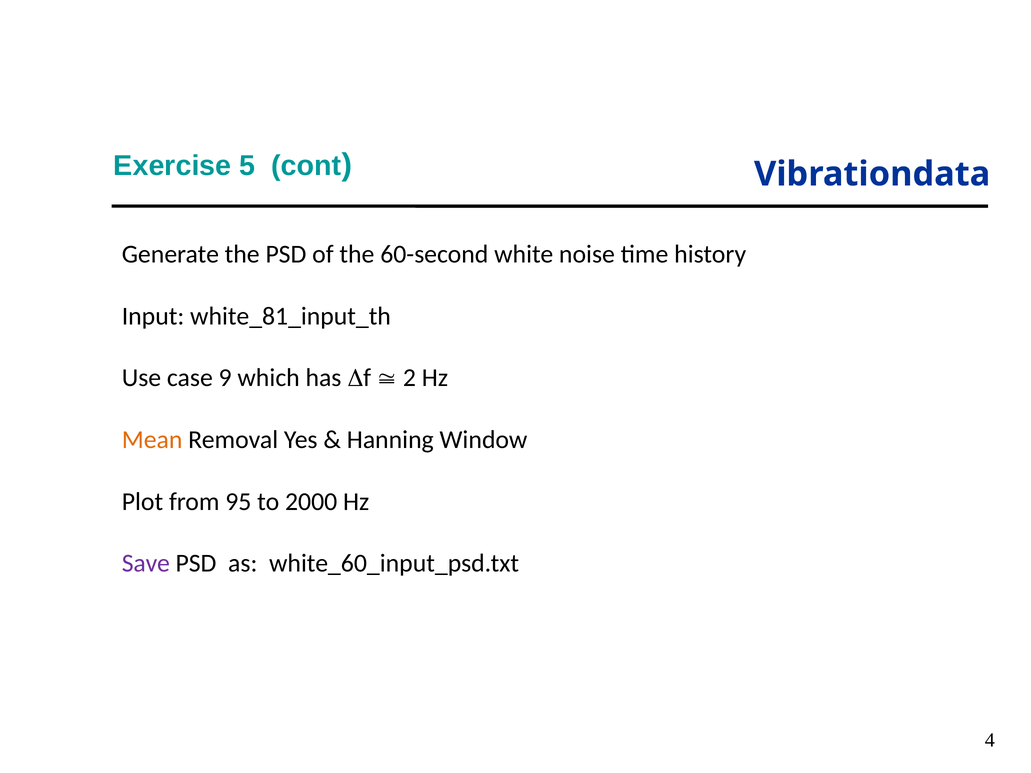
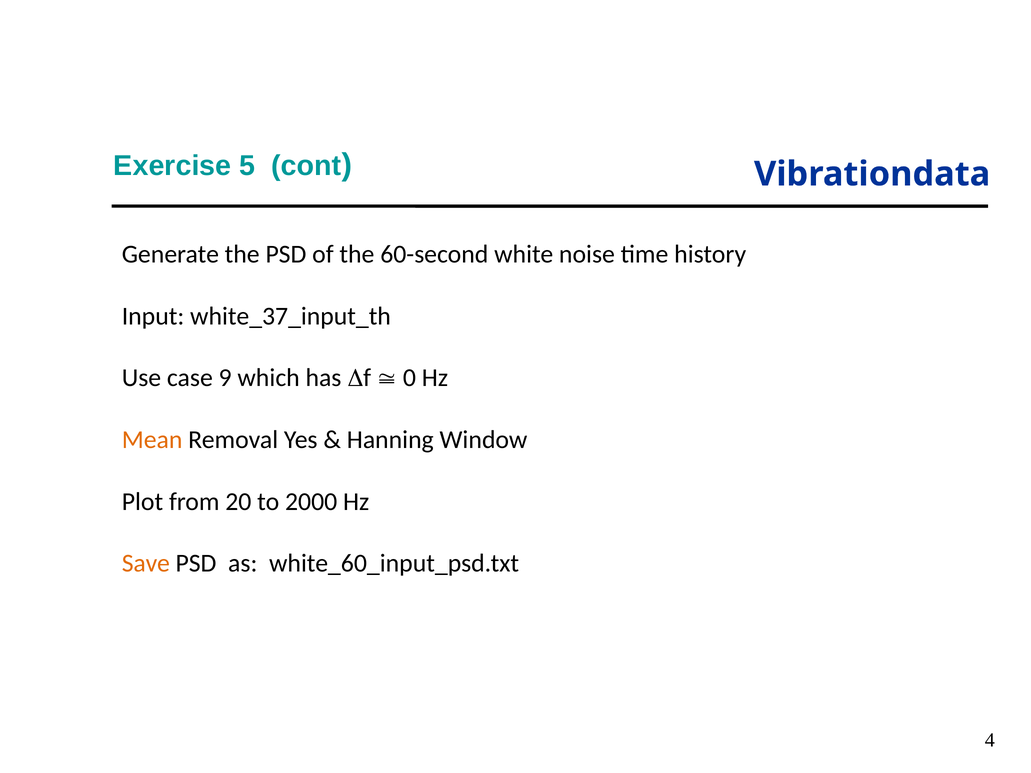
white_81_input_th: white_81_input_th -> white_37_input_th
2: 2 -> 0
95: 95 -> 20
Save colour: purple -> orange
